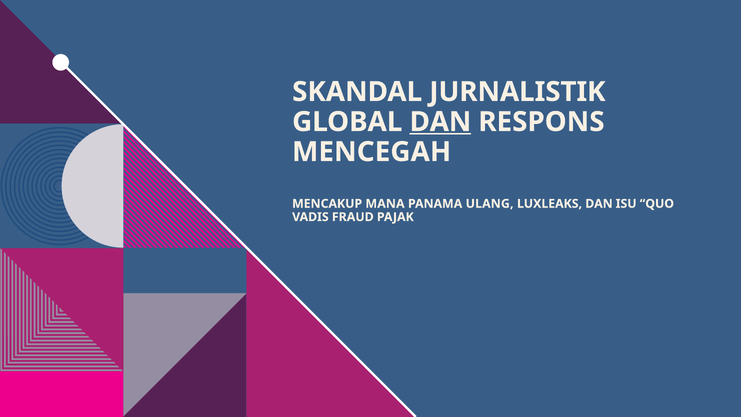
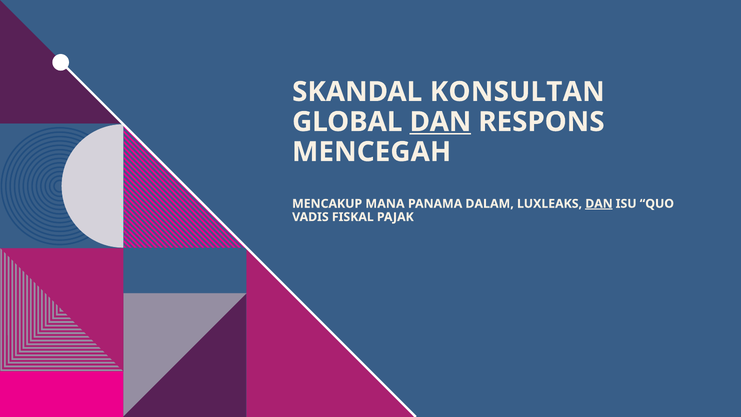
JURNALISTIK: JURNALISTIK -> KONSULTAN
ULANG: ULANG -> DALAM
DAN at (599, 204) underline: none -> present
FRAUD: FRAUD -> FISKAL
